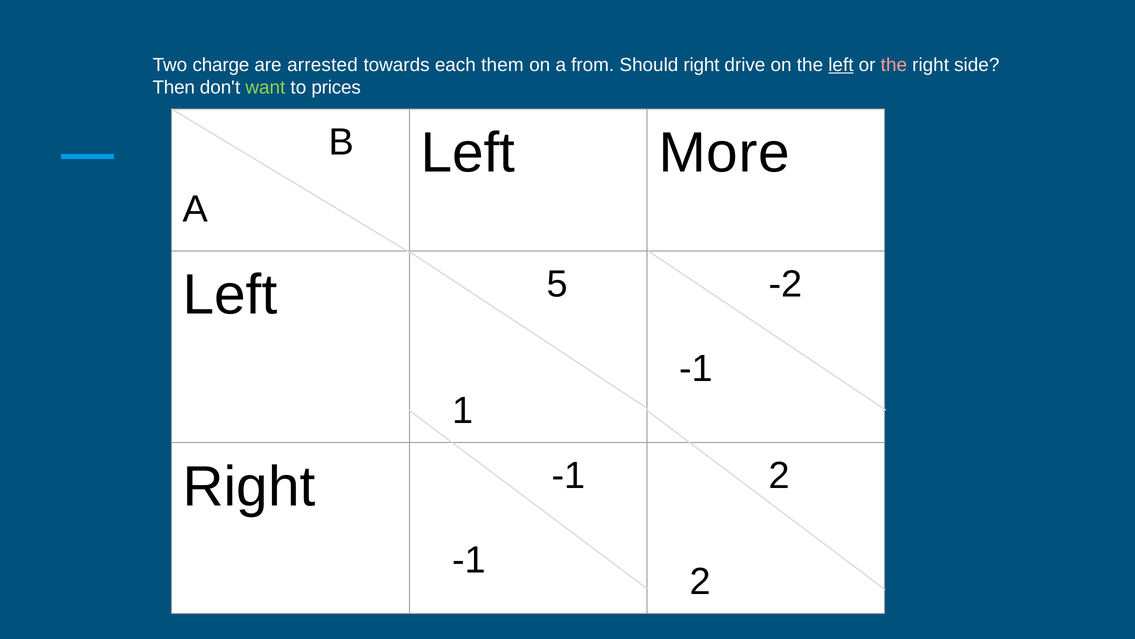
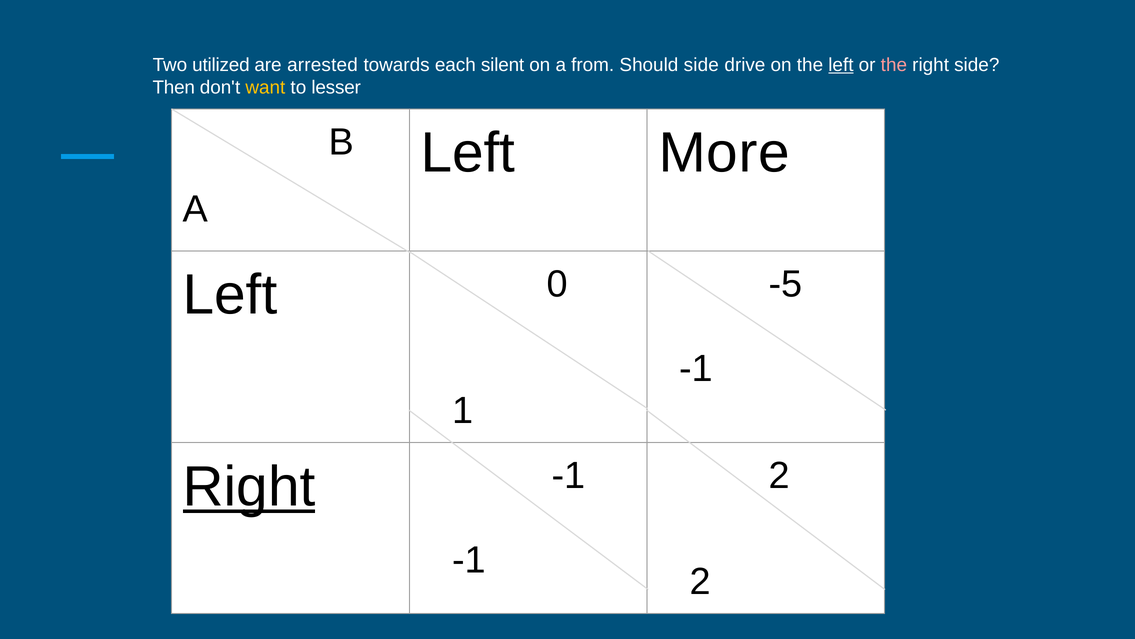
charge: charge -> utilized
them: them -> silent
Should right: right -> side
want colour: light green -> yellow
prices: prices -> lesser
-2: -2 -> -5
5: 5 -> 0
Right at (249, 486) underline: none -> present
